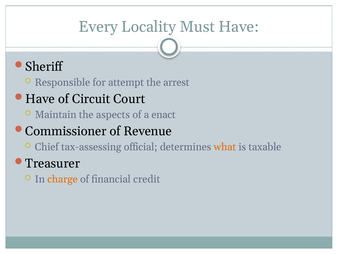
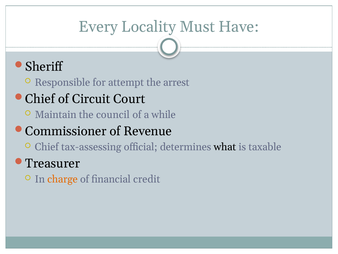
Have at (40, 99): Have -> Chief
aspects: aspects -> council
enact: enact -> while
what colour: orange -> black
